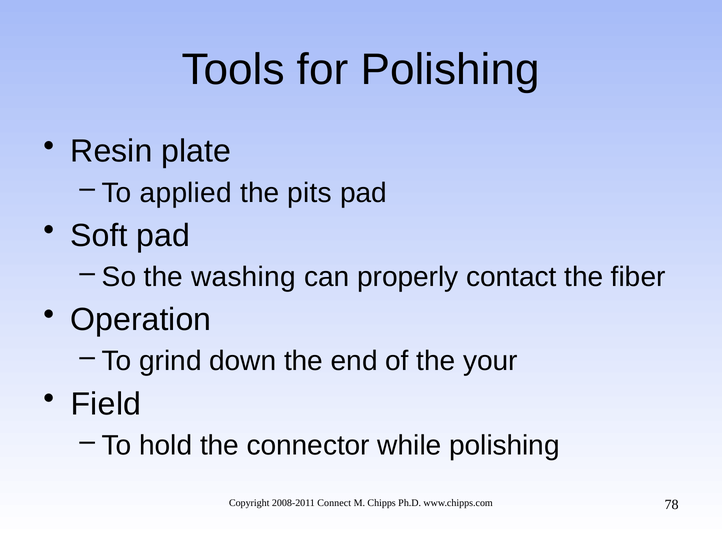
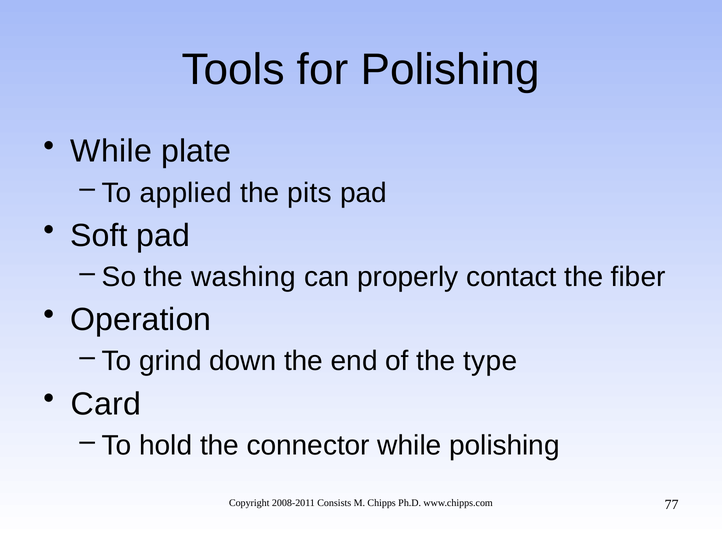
Resin at (111, 151): Resin -> While
your: your -> type
Field: Field -> Card
Connect: Connect -> Consists
78: 78 -> 77
